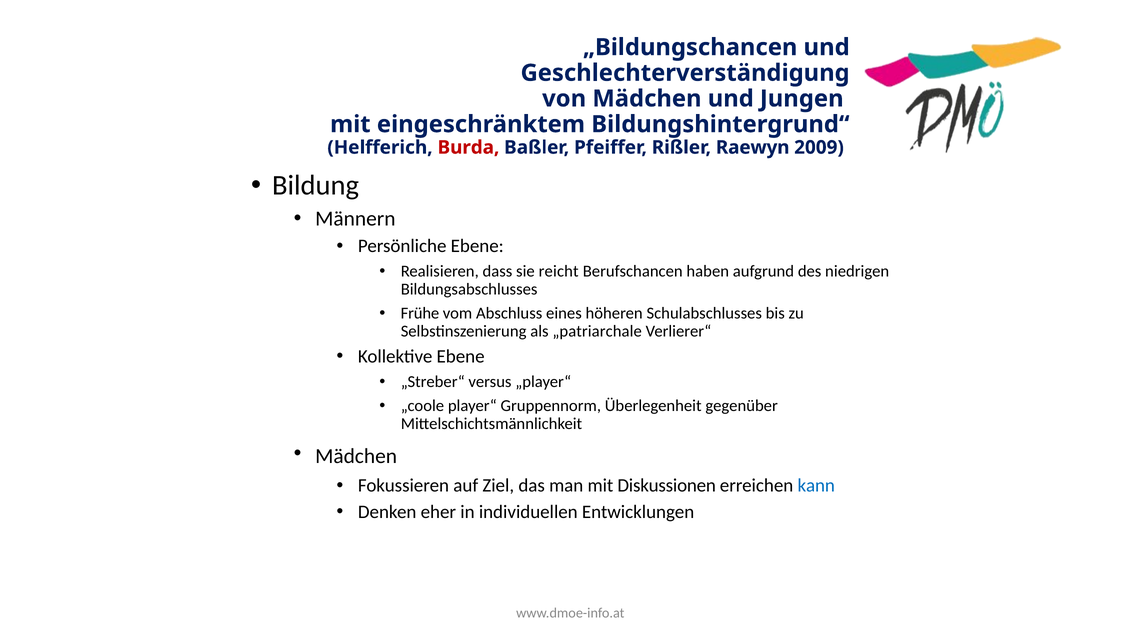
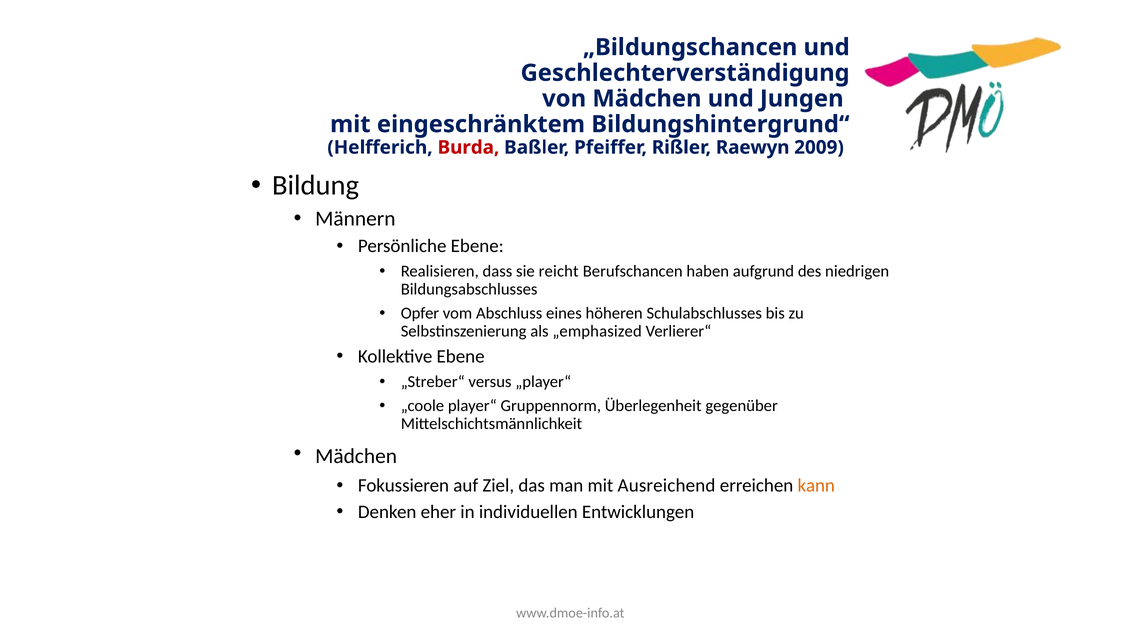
Frühe: Frühe -> Opfer
„patriarchale: „patriarchale -> „emphasized
Diskussionen: Diskussionen -> Ausreichend
kann colour: blue -> orange
